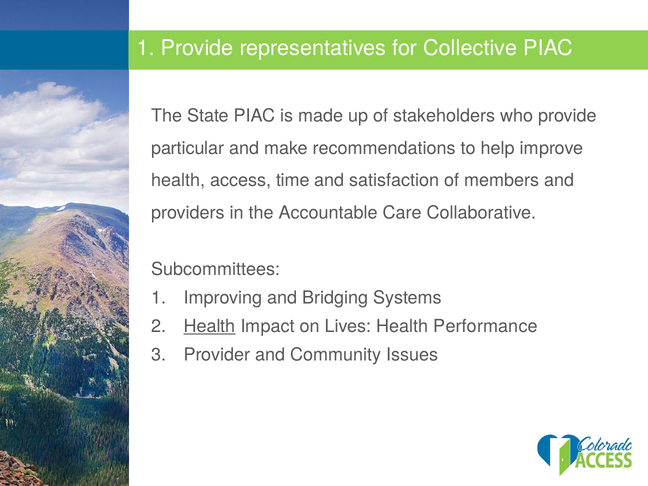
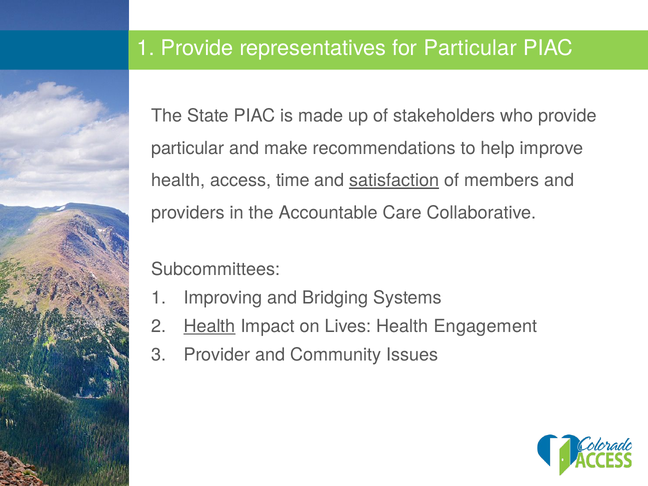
for Collective: Collective -> Particular
satisfaction underline: none -> present
Performance: Performance -> Engagement
